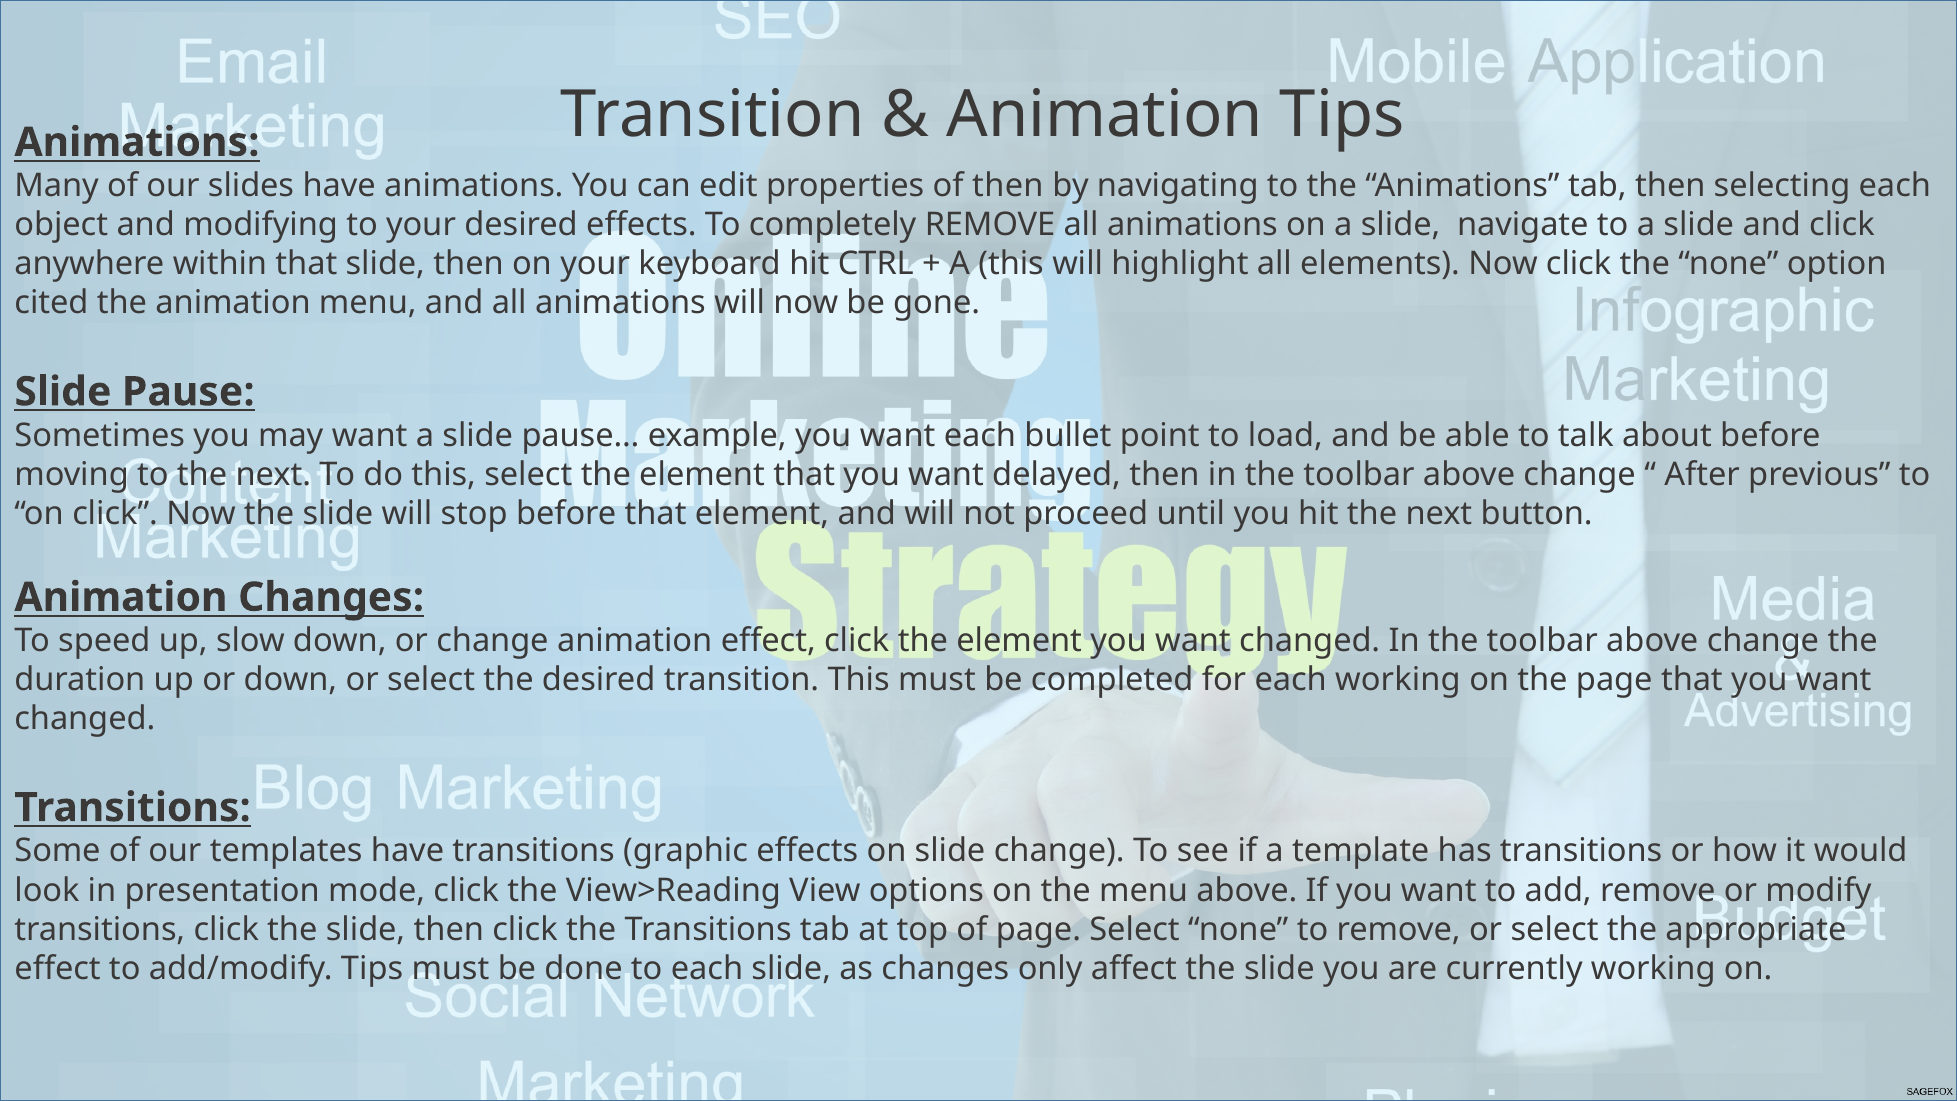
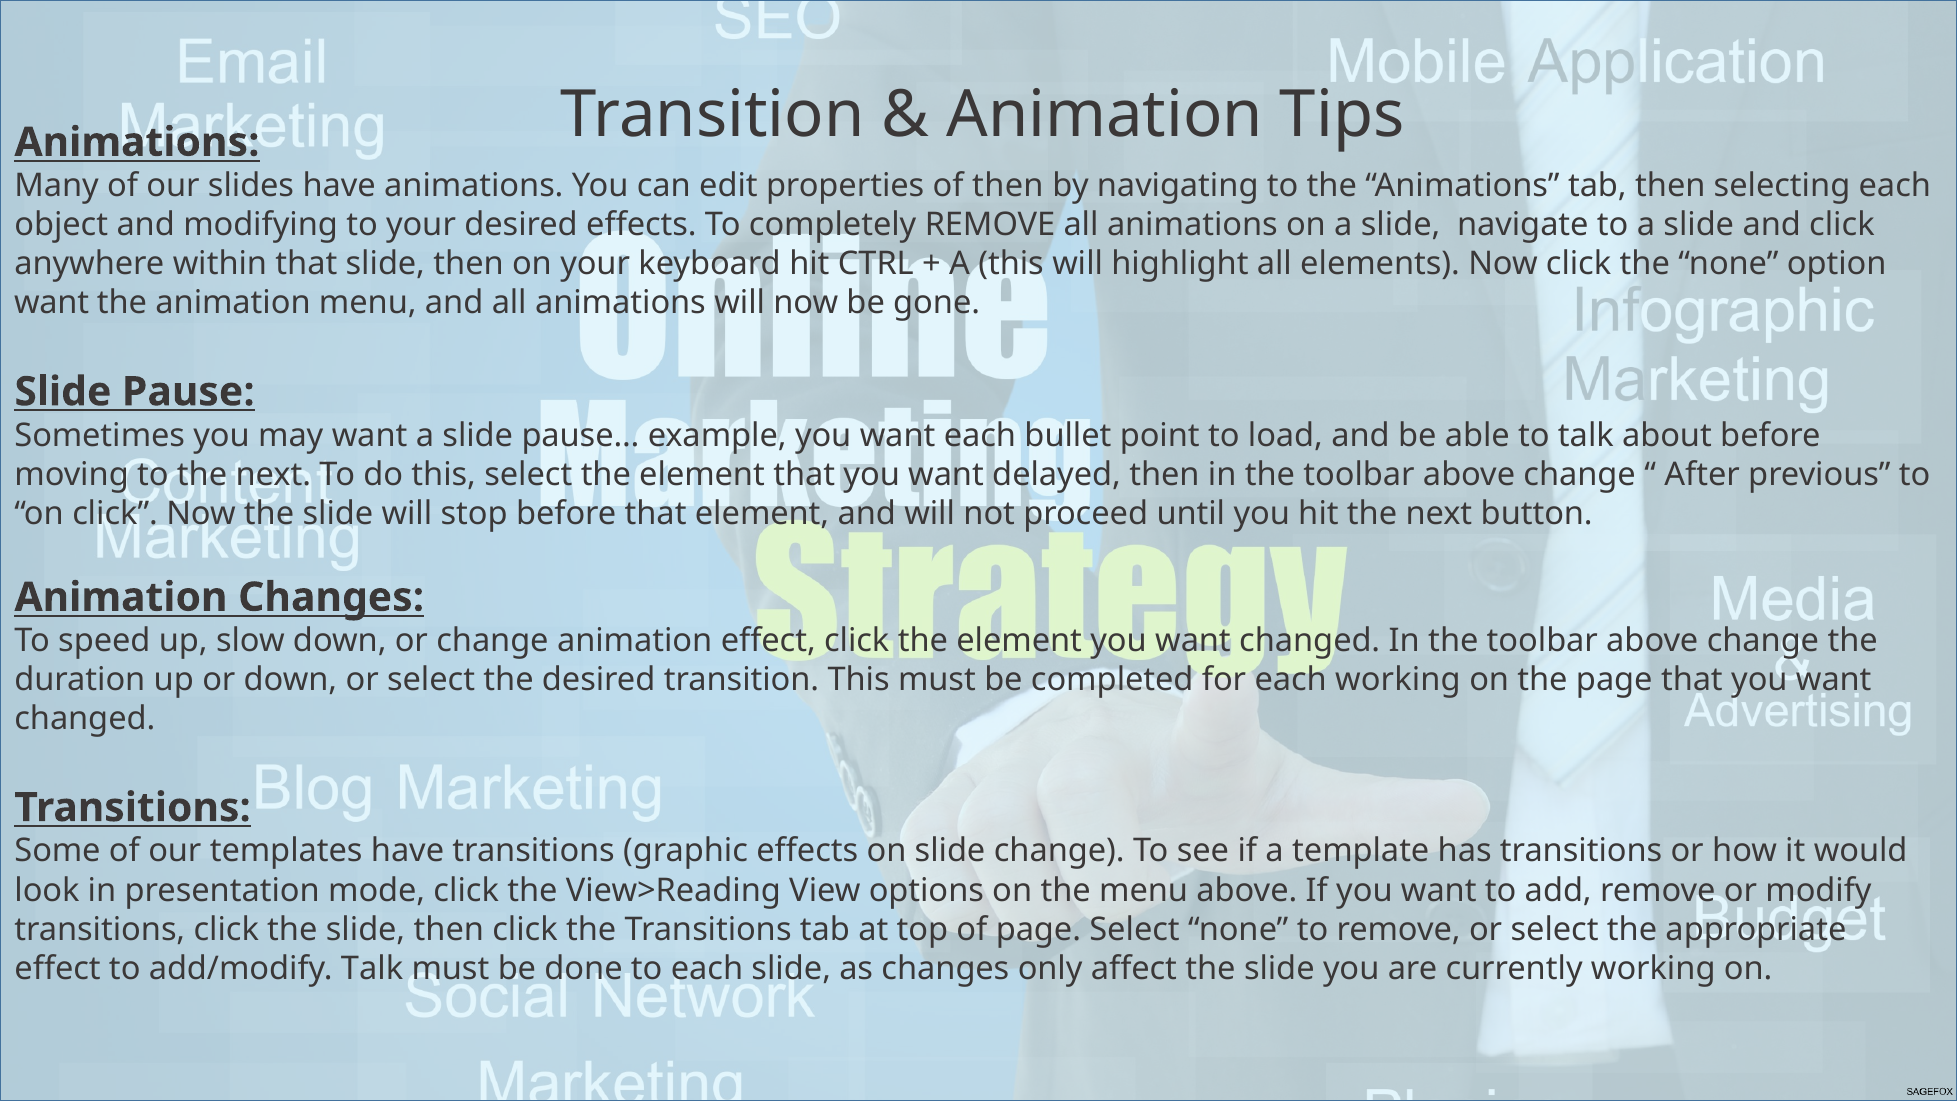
cited at (51, 303): cited -> want
add/modify Tips: Tips -> Talk
